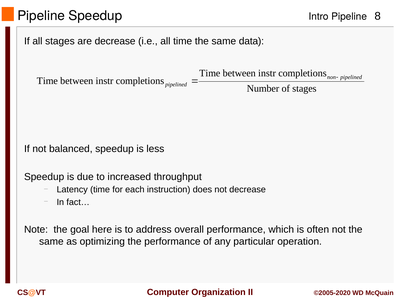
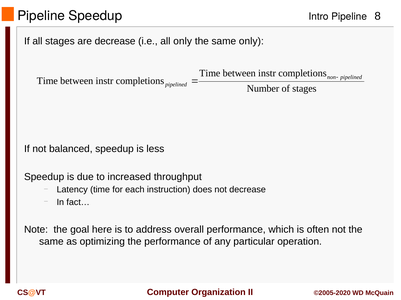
all time: time -> only
same data: data -> only
